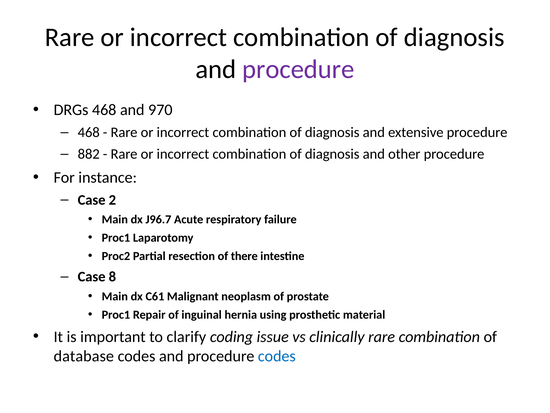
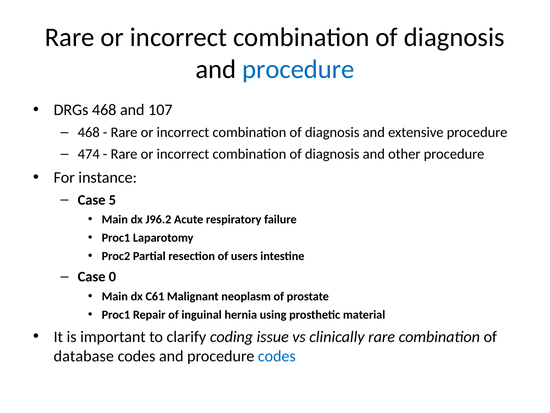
procedure at (298, 69) colour: purple -> blue
970: 970 -> 107
882: 882 -> 474
2: 2 -> 5
J96.7: J96.7 -> J96.2
there: there -> users
8: 8 -> 0
